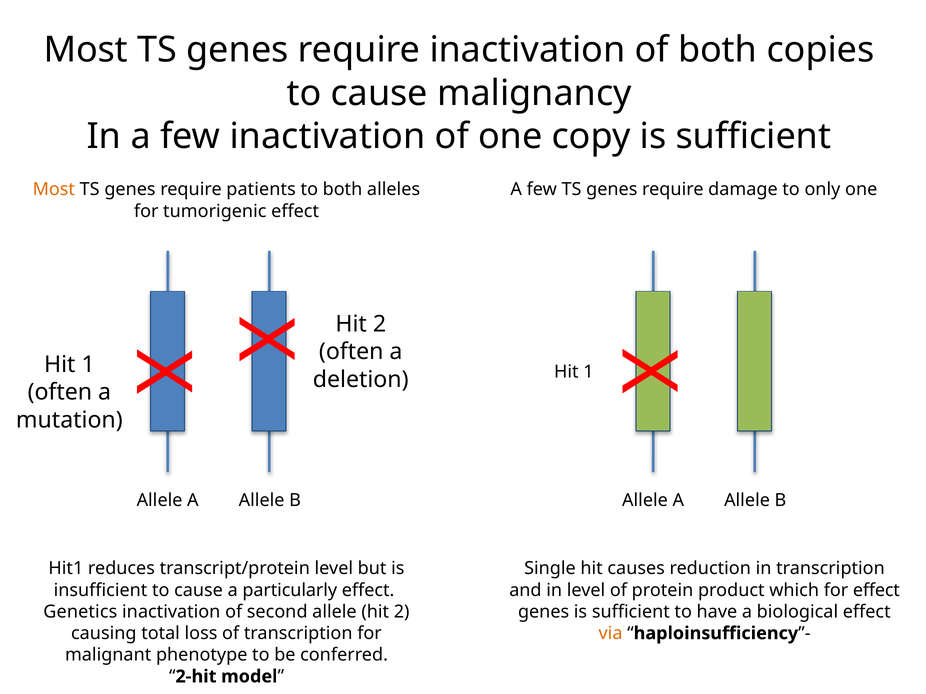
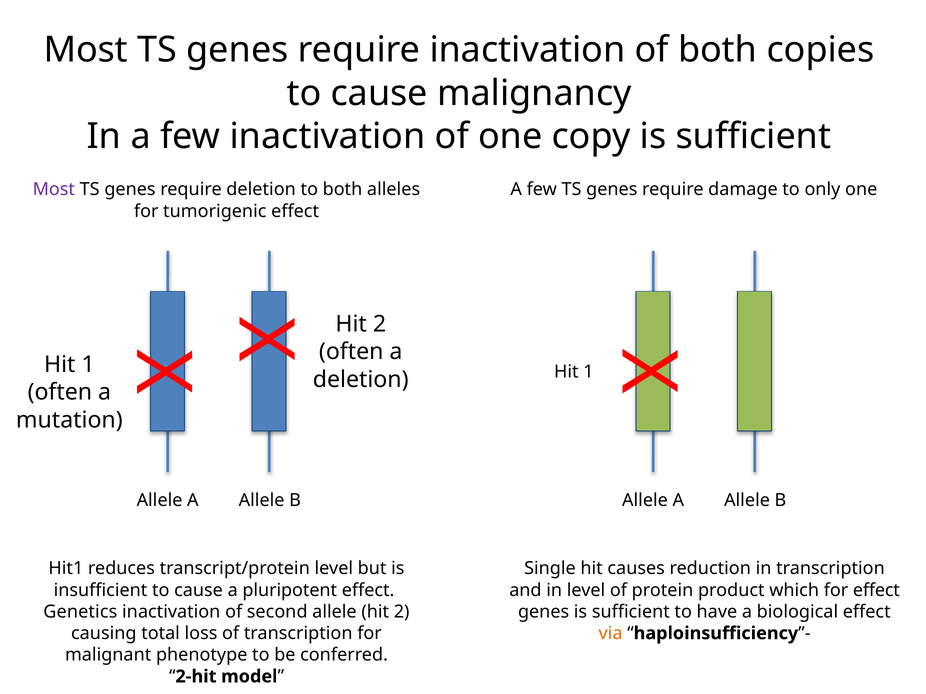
Most at (54, 190) colour: orange -> purple
require patients: patients -> deletion
particularly: particularly -> pluripotent
